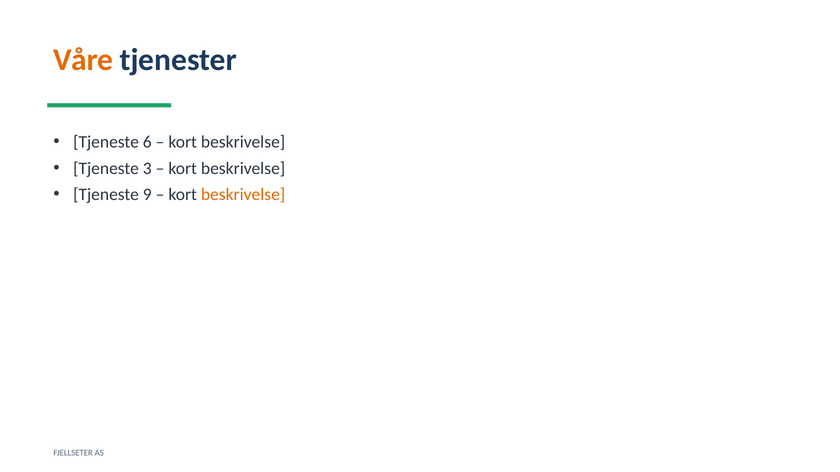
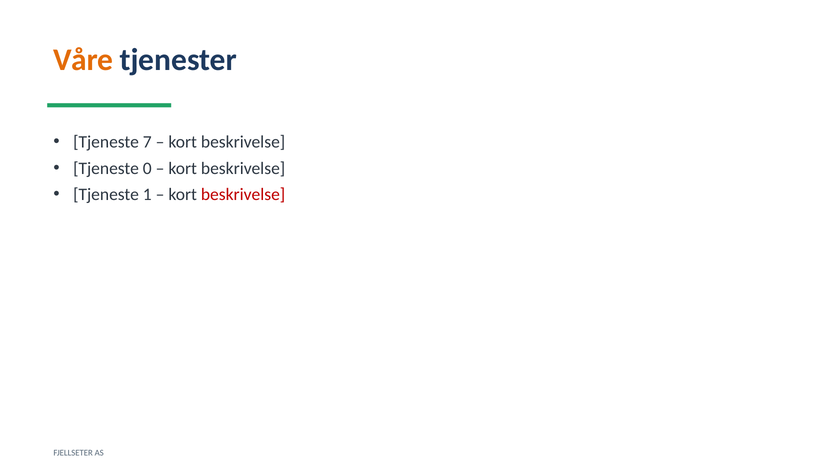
6: 6 -> 7
3: 3 -> 0
9: 9 -> 1
beskrivelse at (243, 195) colour: orange -> red
